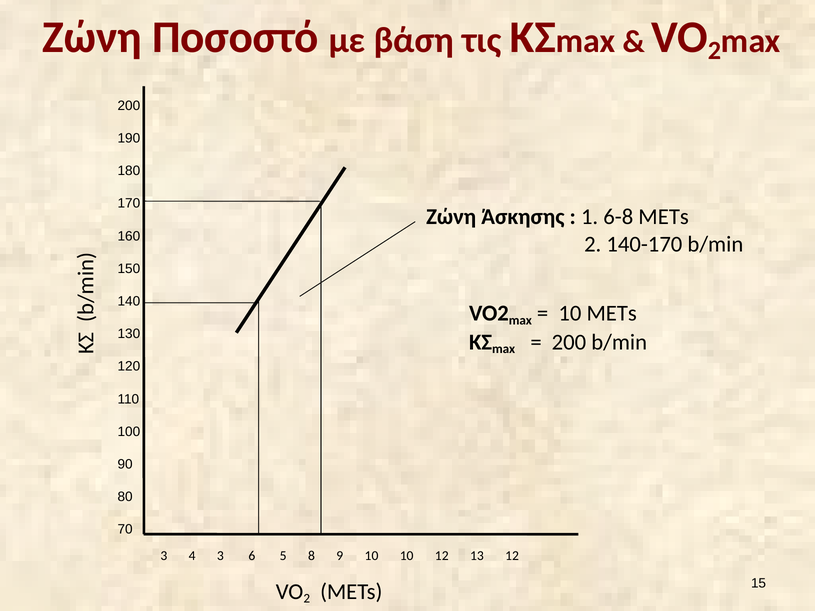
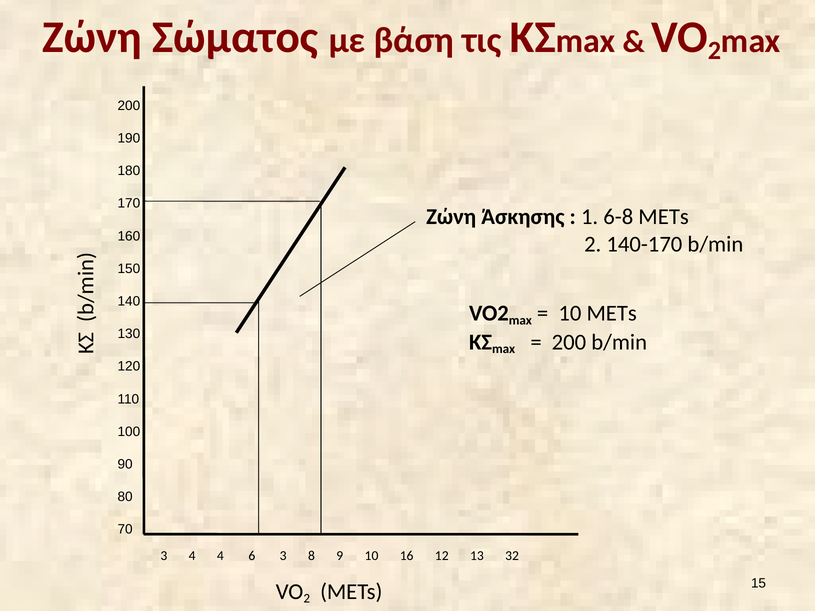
Ποσοστό: Ποσοστό -> Σώματος
4 3: 3 -> 4
6 5: 5 -> 3
10 10: 10 -> 16
13 12: 12 -> 32
